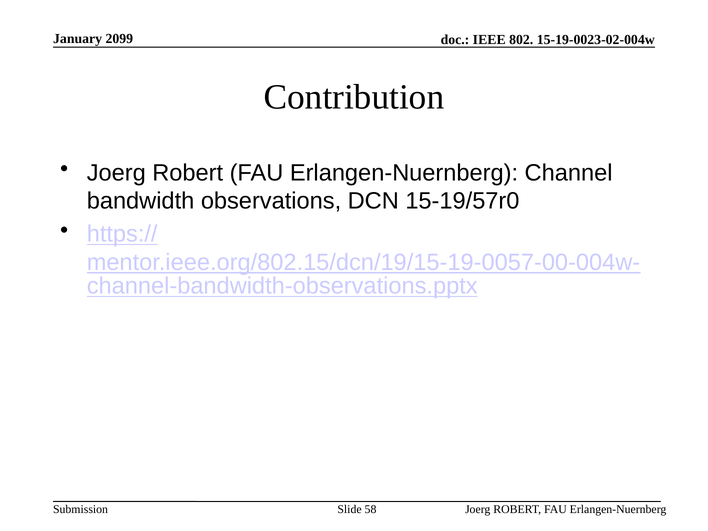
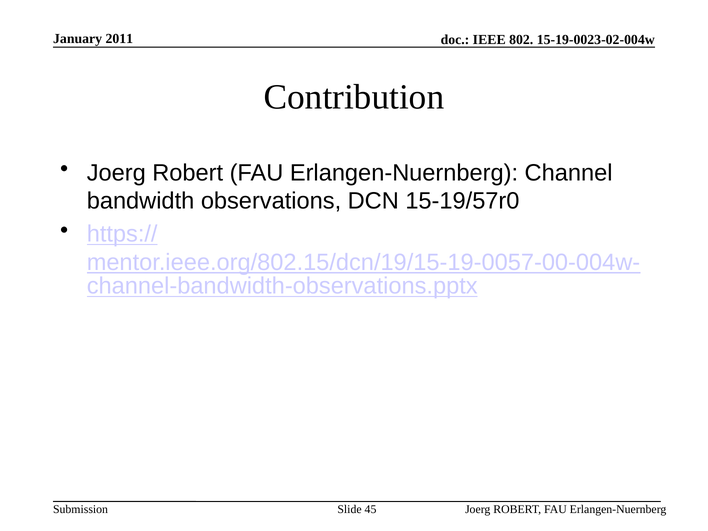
2099: 2099 -> 2011
58: 58 -> 45
